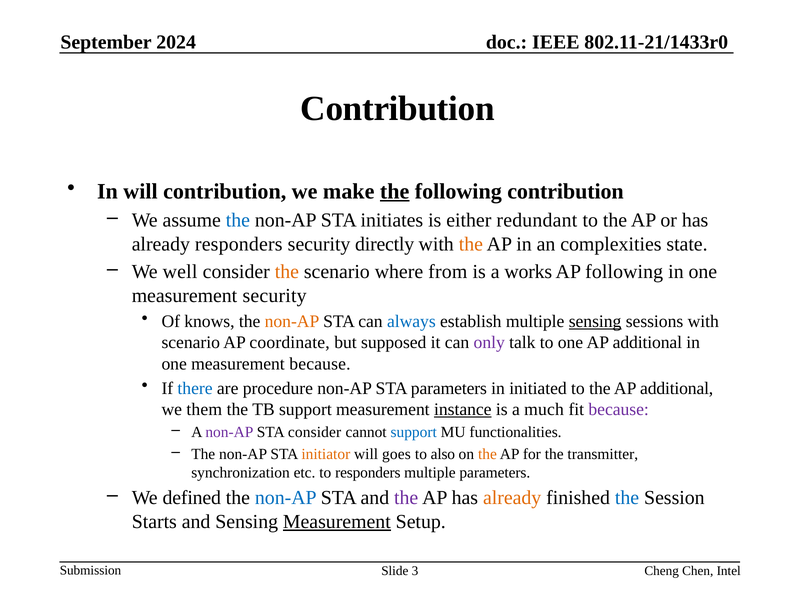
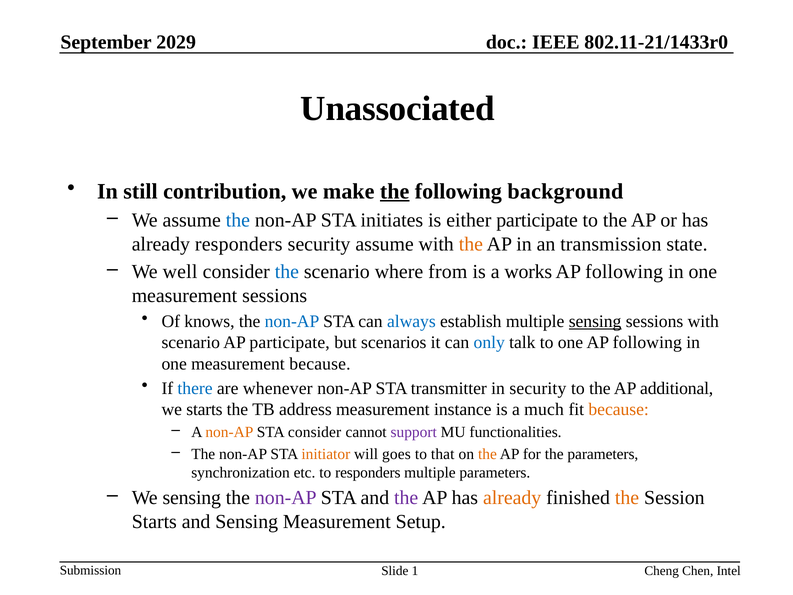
2024: 2024 -> 2029
Contribution at (398, 109): Contribution -> Unassociated
In will: will -> still
following contribution: contribution -> background
either redundant: redundant -> participate
security directly: directly -> assume
complexities: complexities -> transmission
the at (287, 272) colour: orange -> blue
measurement security: security -> sessions
non-AP at (292, 321) colour: orange -> blue
AP coordinate: coordinate -> participate
supposed: supposed -> scenarios
only colour: purple -> blue
one AP additional: additional -> following
procedure: procedure -> whenever
STA parameters: parameters -> transmitter
in initiated: initiated -> security
we them: them -> starts
TB support: support -> address
instance underline: present -> none
because at (619, 409) colour: purple -> orange
non-AP at (229, 432) colour: purple -> orange
support at (414, 432) colour: blue -> purple
also: also -> that
the transmitter: transmitter -> parameters
We defined: defined -> sensing
non-AP at (286, 498) colour: blue -> purple
the at (627, 498) colour: blue -> orange
Measurement at (337, 522) underline: present -> none
3: 3 -> 1
